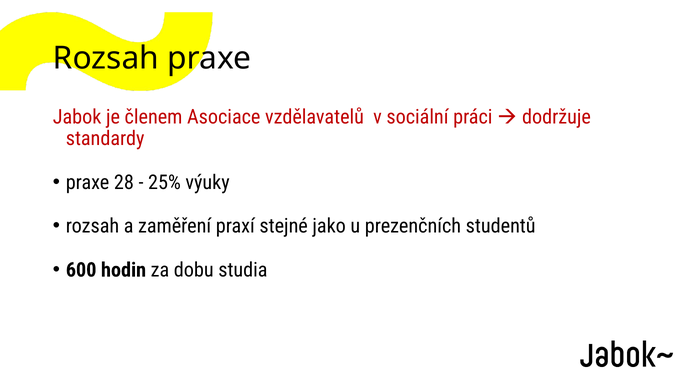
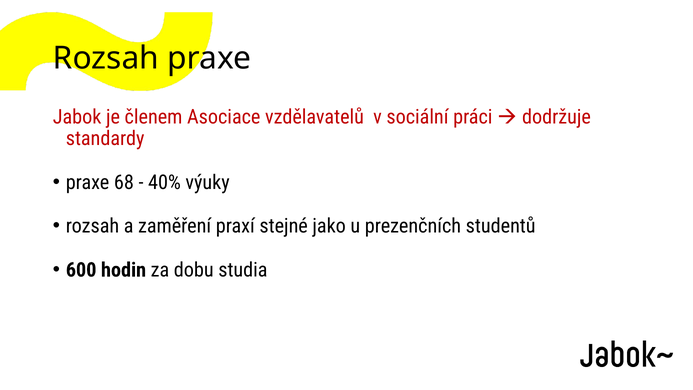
28: 28 -> 68
25%: 25% -> 40%
